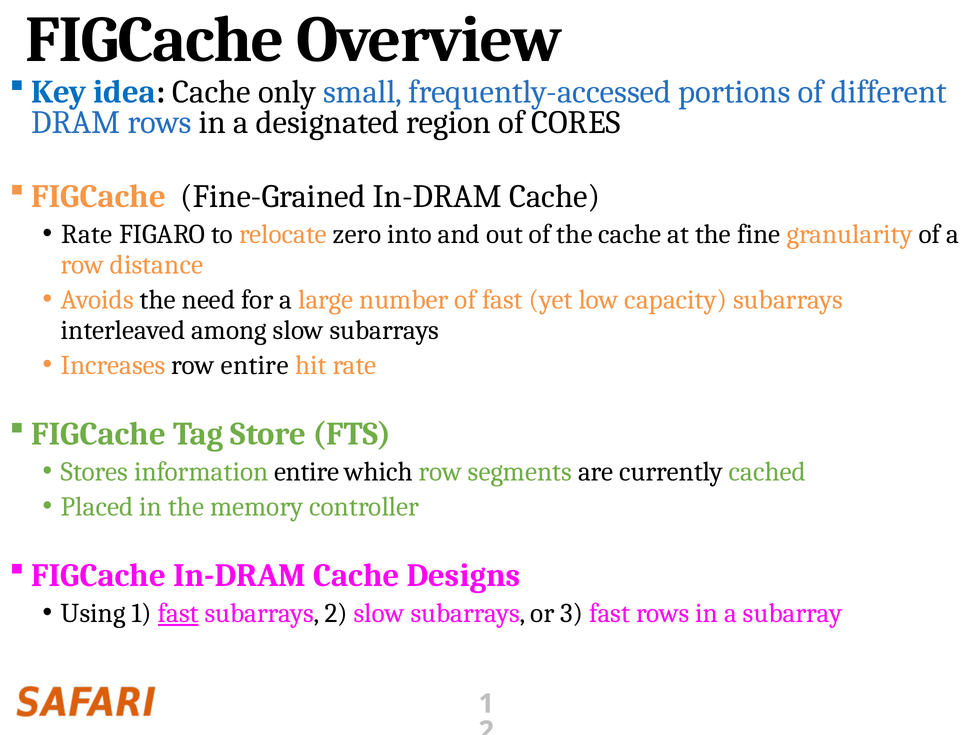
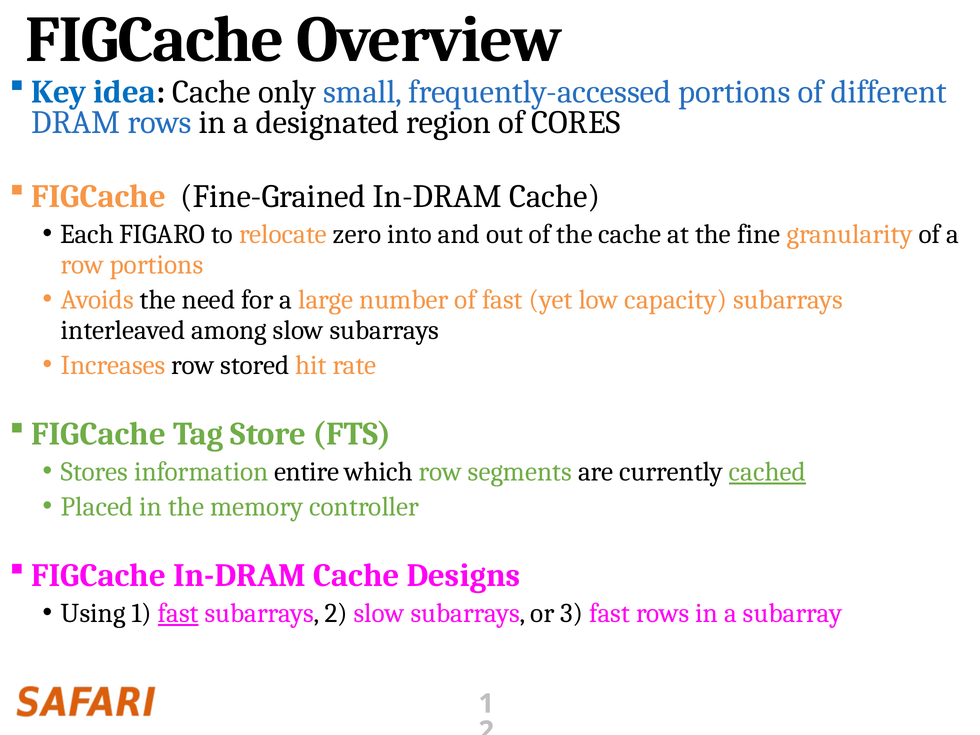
Rate at (87, 234): Rate -> Each
row distance: distance -> portions
row entire: entire -> stored
cached underline: none -> present
